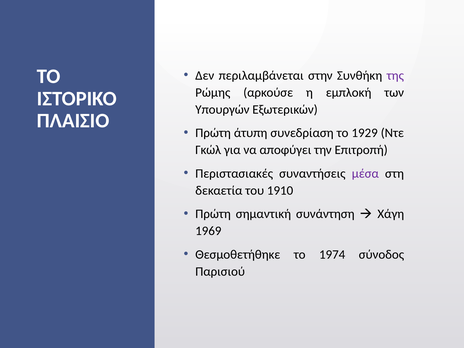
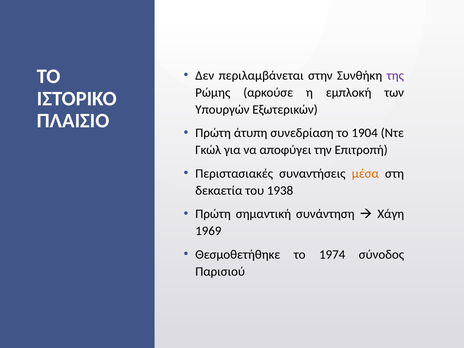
1929: 1929 -> 1904
μέσα colour: purple -> orange
1910: 1910 -> 1938
